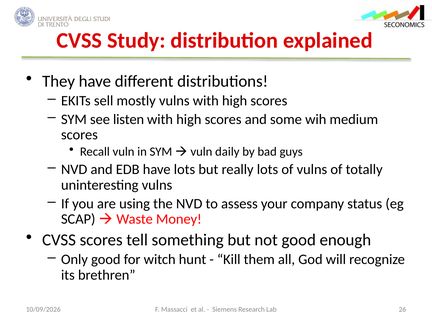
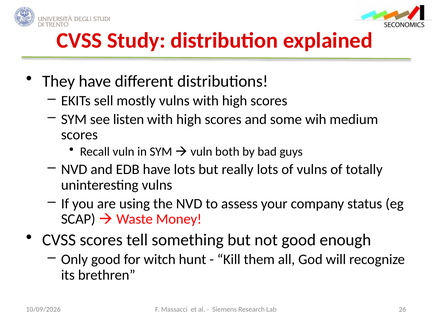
daily: daily -> both
